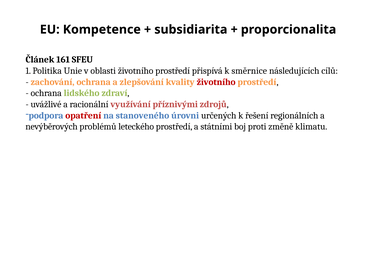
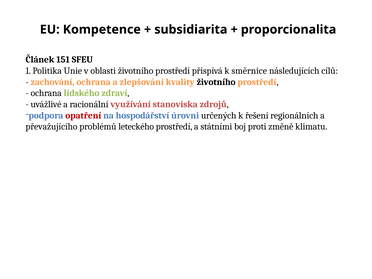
161: 161 -> 151
životního at (216, 82) colour: red -> black
příznivými: příznivými -> stanoviska
stanoveného: stanoveného -> hospodářství
nevýběrových: nevýběrových -> převažujícího
